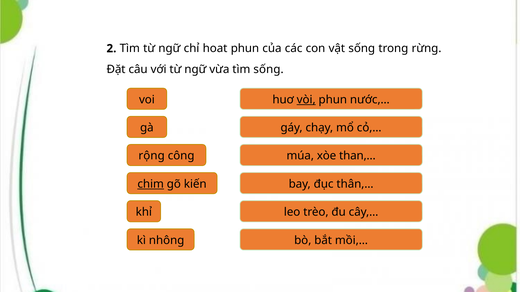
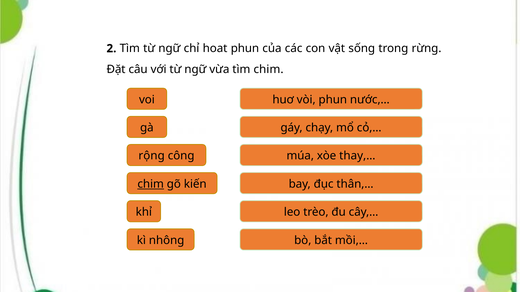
tìm sống: sống -> chim
vòi underline: present -> none
than,…: than,… -> thay,…
